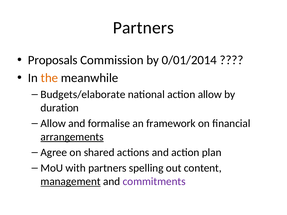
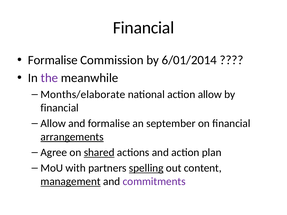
Partners at (143, 28): Partners -> Financial
Proposals at (53, 60): Proposals -> Formalise
0/01/2014: 0/01/2014 -> 6/01/2014
the colour: orange -> purple
Budgets/elaborate: Budgets/elaborate -> Months/elaborate
duration at (60, 108): duration -> financial
framework: framework -> september
shared underline: none -> present
spelling underline: none -> present
